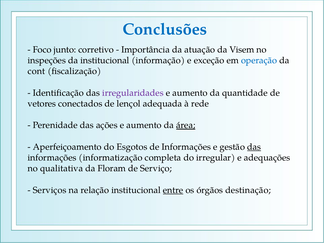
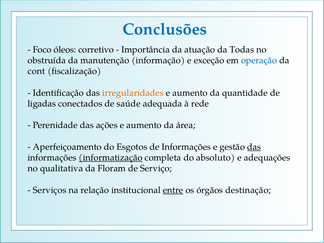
junto: junto -> óleos
Visem: Visem -> Todas
inspeções: inspeções -> obstruída
da institucional: institucional -> manutenção
irregularidades colour: purple -> orange
vetores: vetores -> ligadas
lençol: lençol -> saúde
área underline: present -> none
informatização underline: none -> present
irregular: irregular -> absoluto
